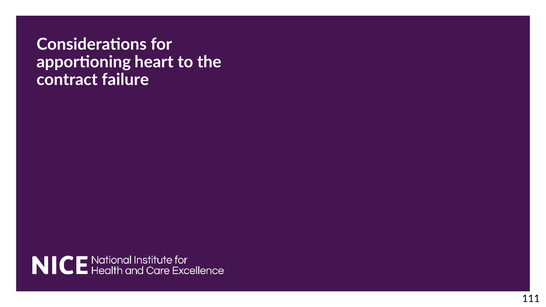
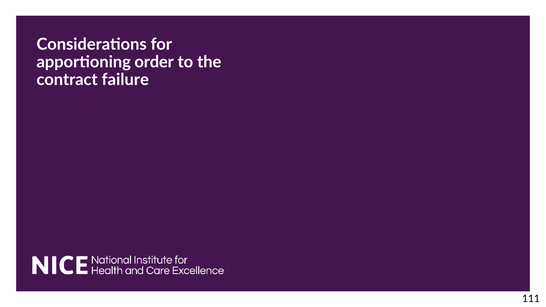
heart: heart -> order
